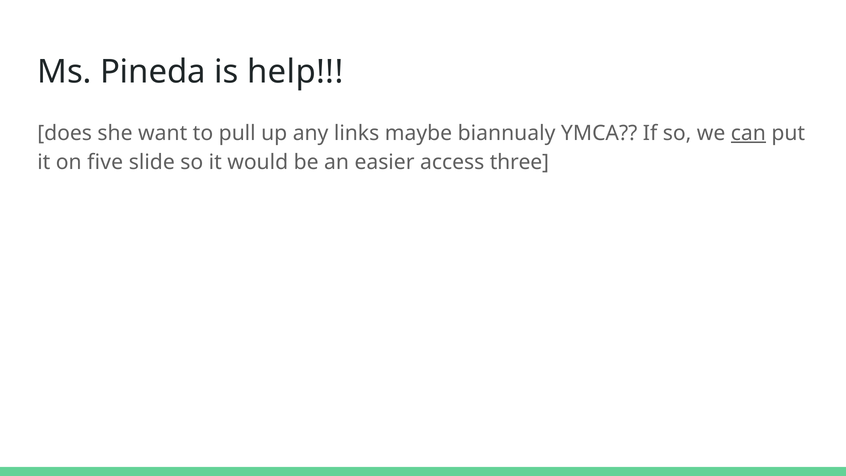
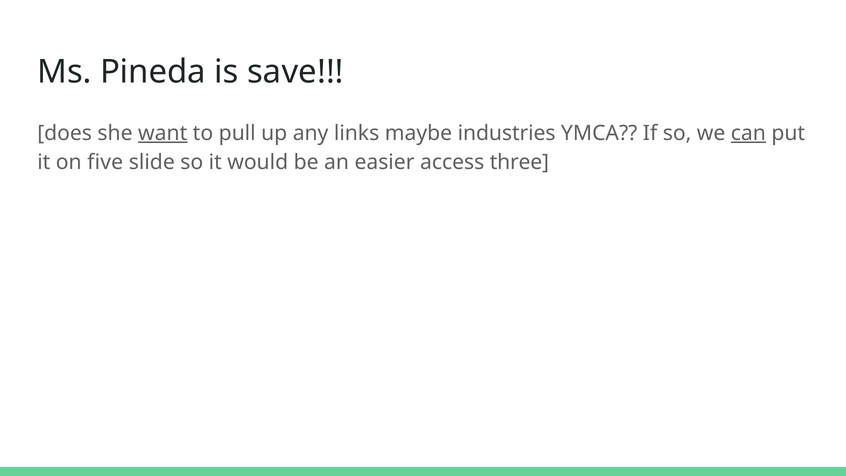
help: help -> save
want underline: none -> present
biannualy: biannualy -> industries
